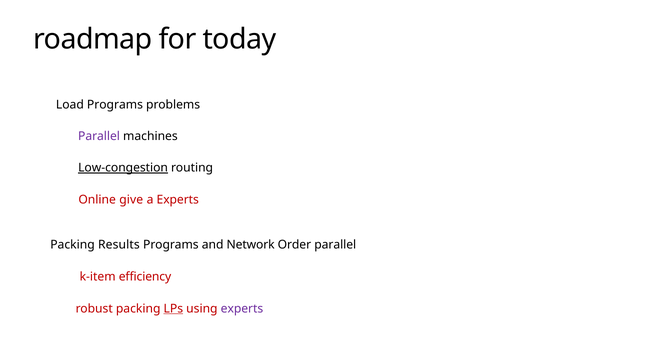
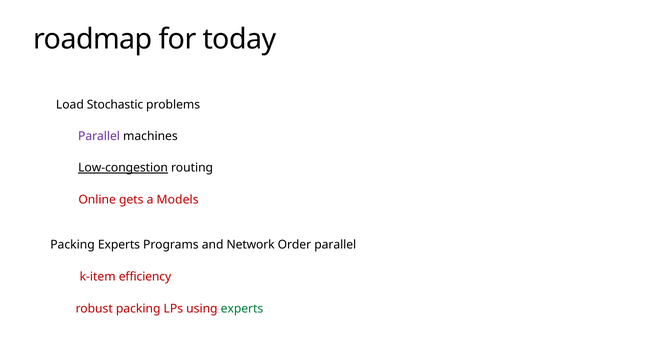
Load Programs: Programs -> Stochastic
give: give -> gets
a Experts: Experts -> Models
Packing Results: Results -> Experts
LPs underline: present -> none
experts at (242, 308) colour: purple -> green
